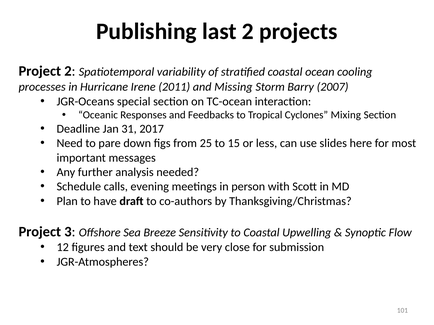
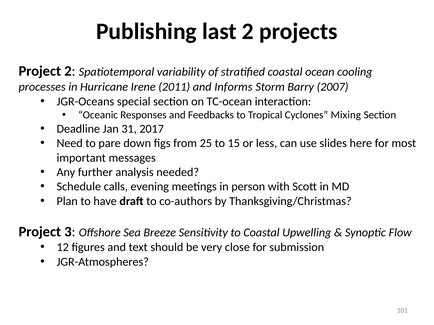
Missing: Missing -> Informs
